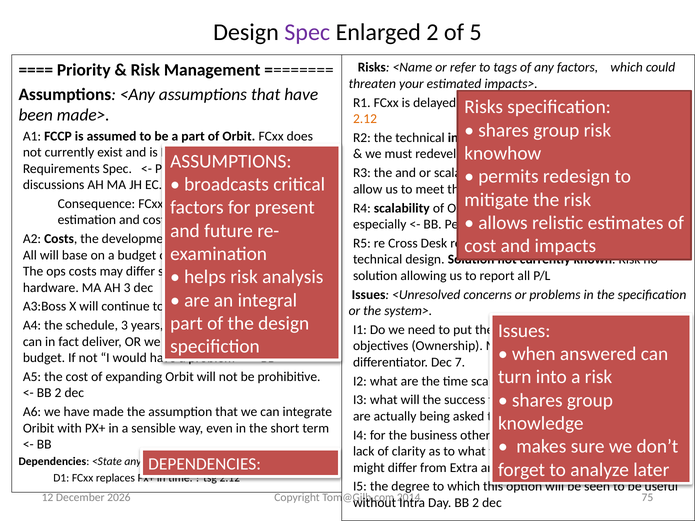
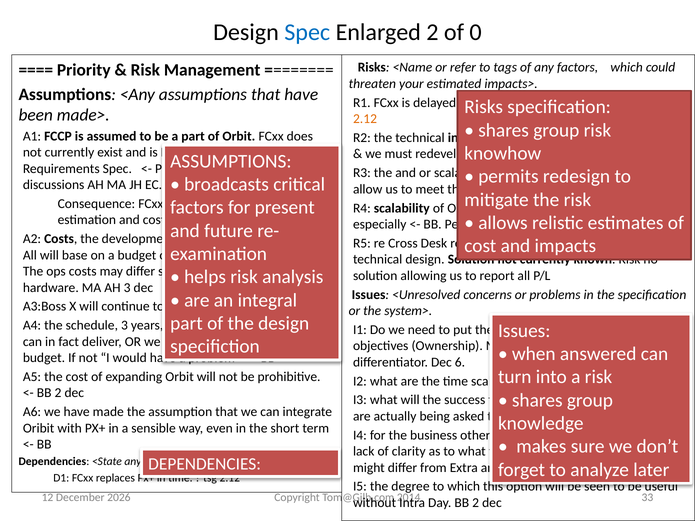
Spec at (307, 32) colour: purple -> blue
5: 5 -> 0
Dec 7: 7 -> 6
75: 75 -> 33
